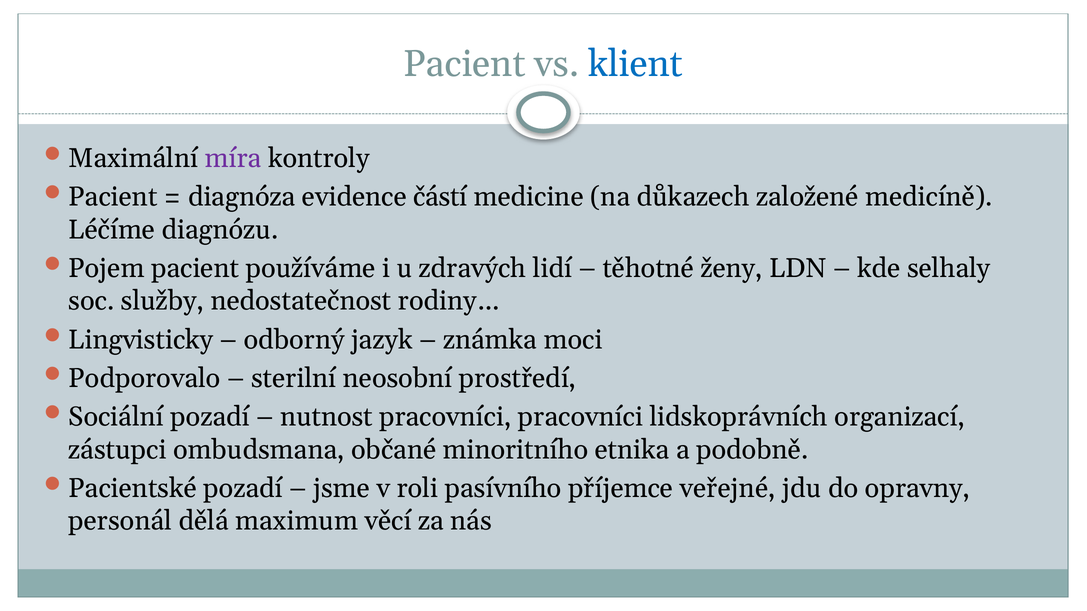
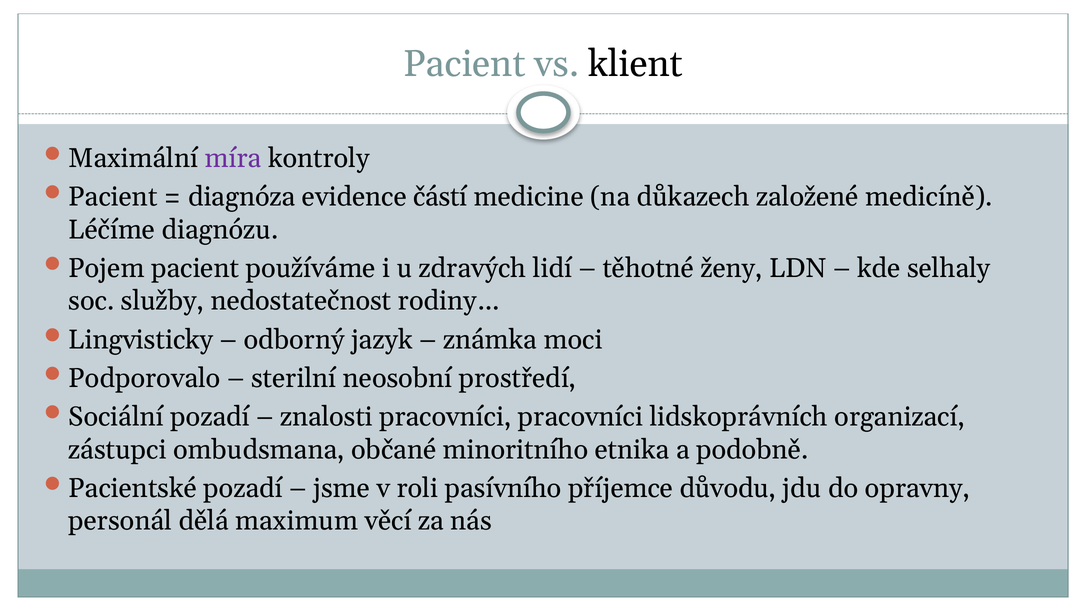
klient colour: blue -> black
nutnost: nutnost -> znalosti
veřejné: veřejné -> důvodu
